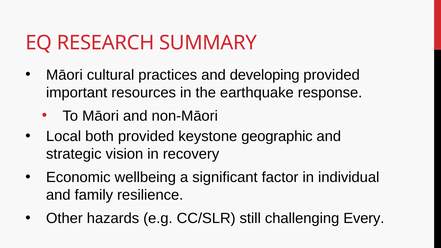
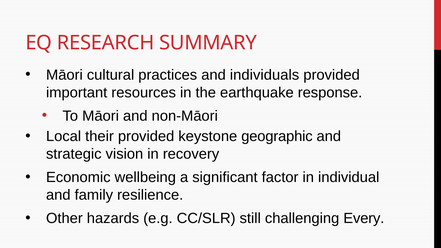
developing: developing -> individuals
both: both -> their
